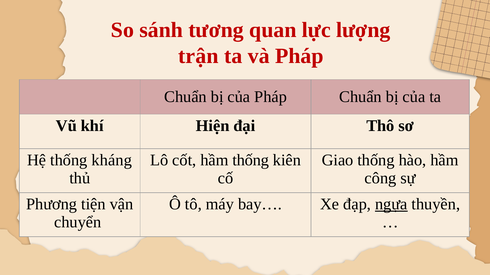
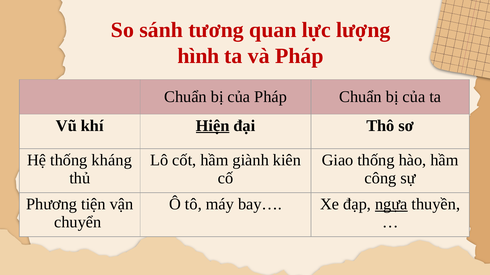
trận: trận -> hình
Hiện underline: none -> present
hầm thống: thống -> giành
